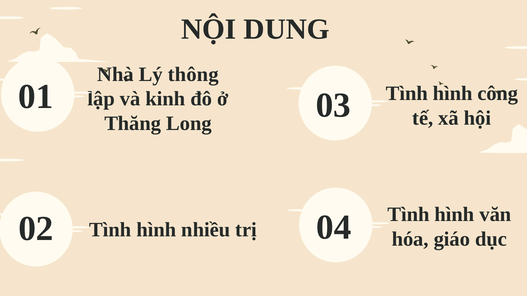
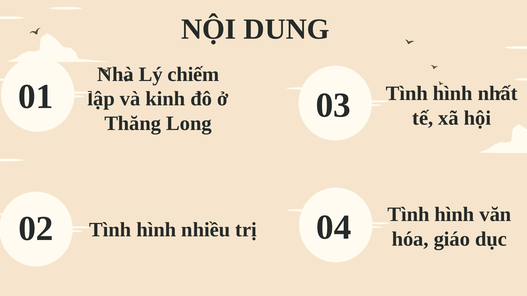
thông: thông -> chiếm
công: công -> nhất
